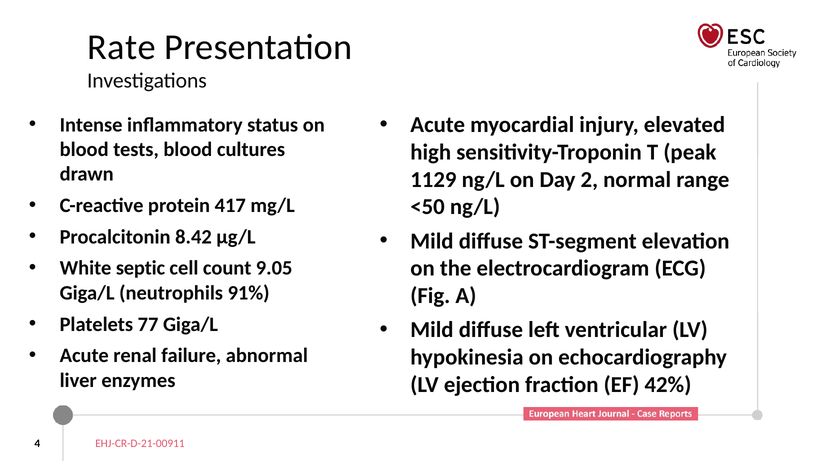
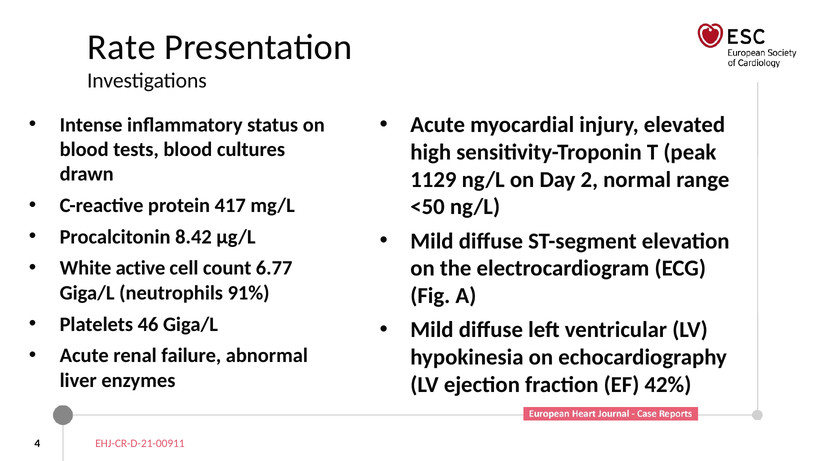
septic: septic -> active
9.05: 9.05 -> 6.77
77: 77 -> 46
